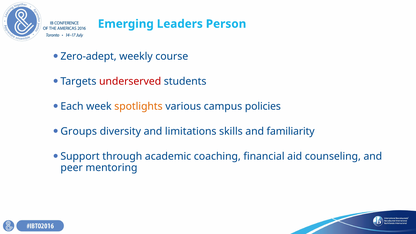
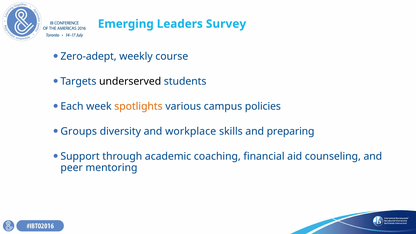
Person: Person -> Survey
underserved colour: red -> black
limitations: limitations -> workplace
familiarity: familiarity -> preparing
